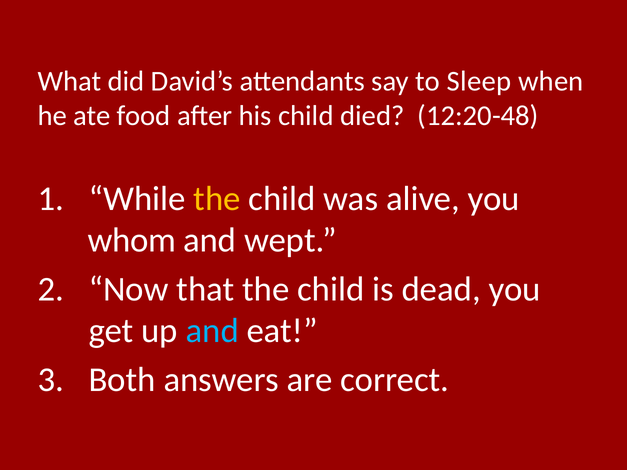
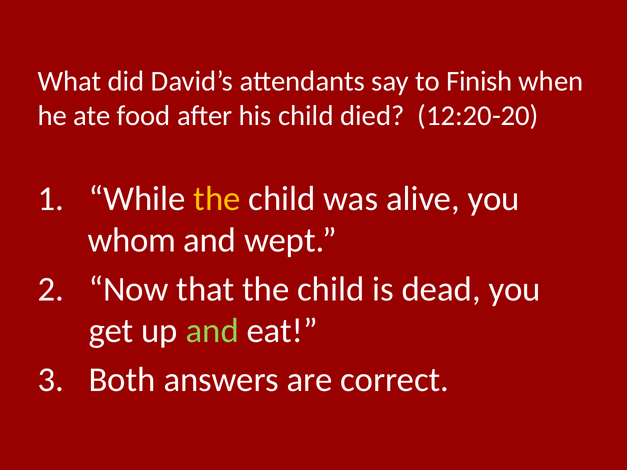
Sleep: Sleep -> Finish
12:20-48: 12:20-48 -> 12:20-20
and at (212, 331) colour: light blue -> light green
